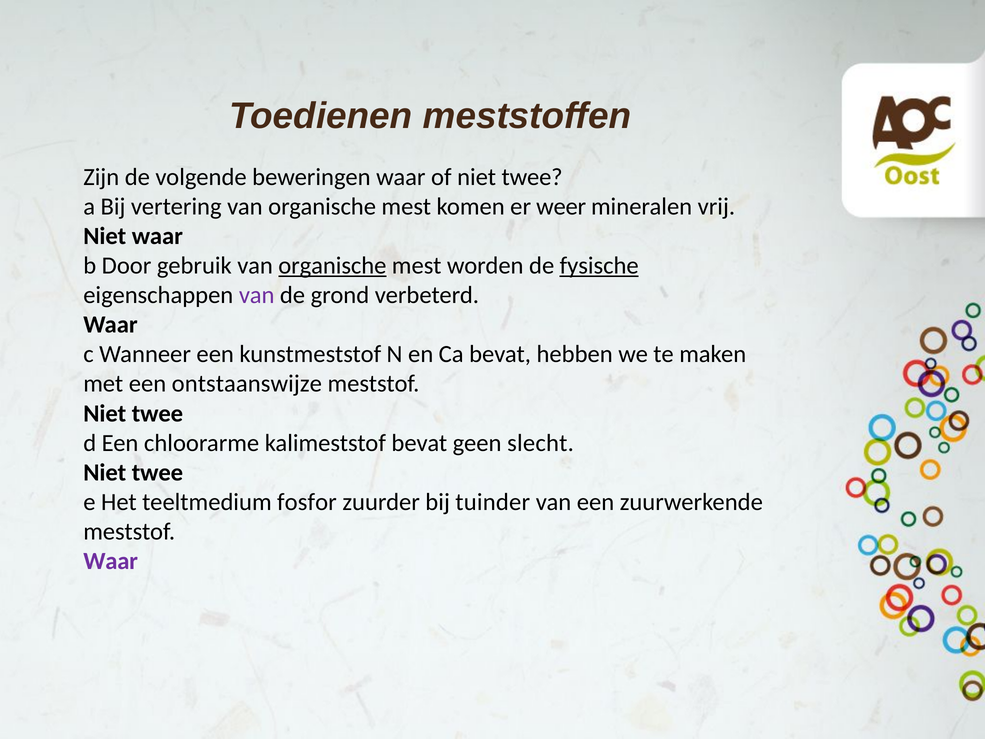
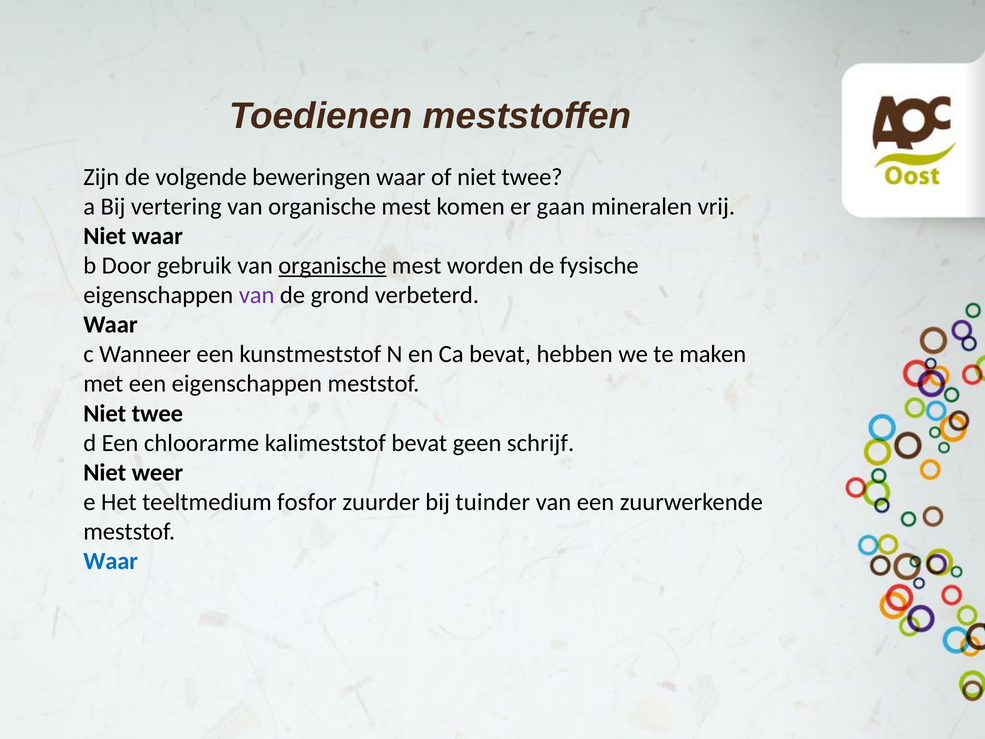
weer: weer -> gaan
fysische underline: present -> none
een ontstaanswijze: ontstaanswijze -> eigenschappen
slecht: slecht -> schrijf
twee at (157, 472): twee -> weer
Waar at (111, 561) colour: purple -> blue
